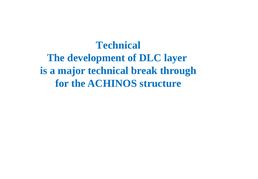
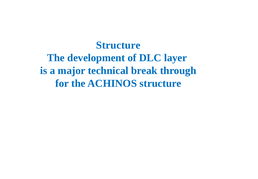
Technical at (118, 45): Technical -> Structure
